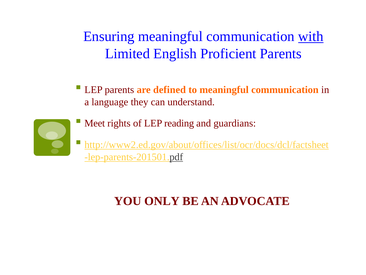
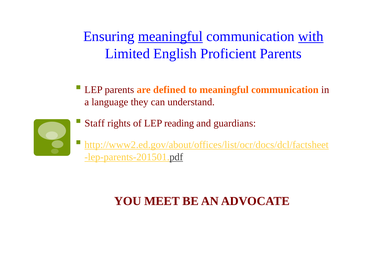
meaningful at (170, 36) underline: none -> present
Meet: Meet -> Staff
ONLY: ONLY -> MEET
